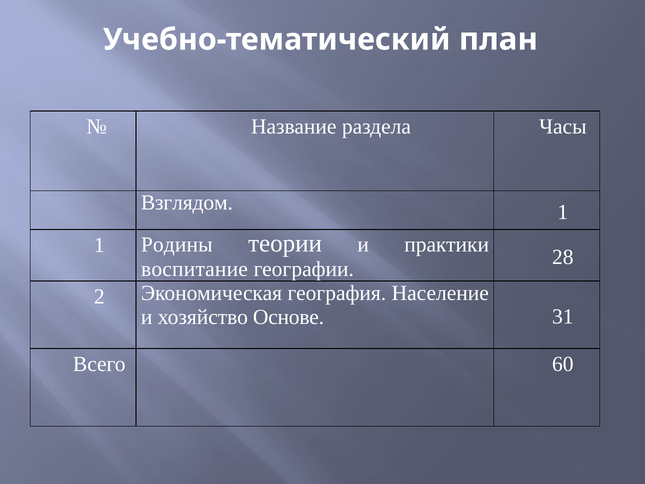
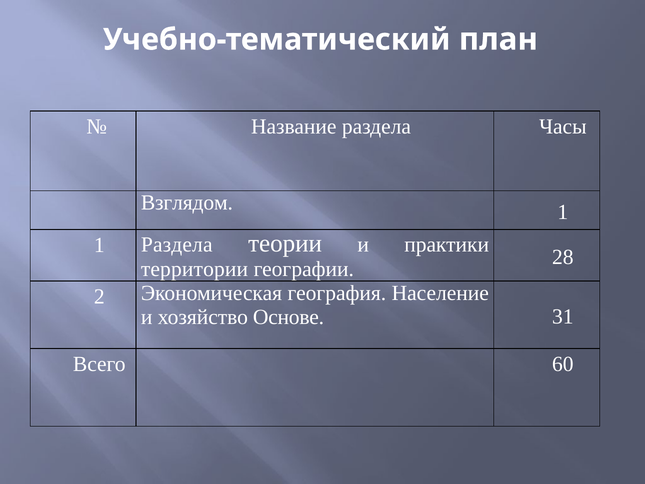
1 Родины: Родины -> Раздела
воспитание: воспитание -> территории
